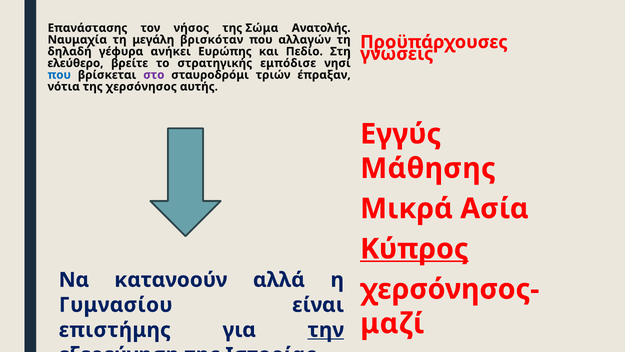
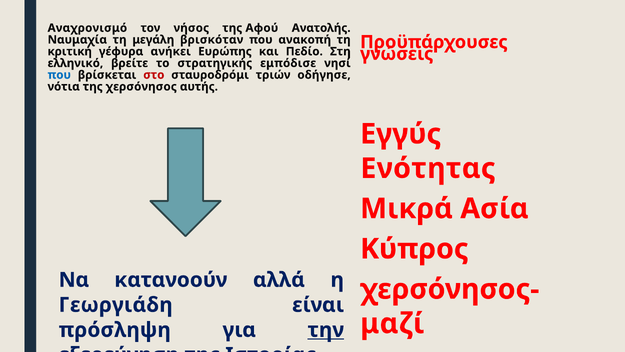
Επανάστασης: Επανάστασης -> Αναχρονισμό
Σώμα: Σώμα -> Αφού
αλλαγών: αλλαγών -> ανακοπή
δηλαδή: δηλαδή -> κριτική
ελεύθερο: ελεύθερο -> ελληνικό
στο colour: purple -> red
έπραξαν: έπραξαν -> οδήγησε
Μάθησης: Μάθησης -> Ενότητας
Κύπρος underline: present -> none
Γυμνασίου: Γυμνασίου -> Γεωργιάδη
επιστήμης: επιστήμης -> πρόσληψη
